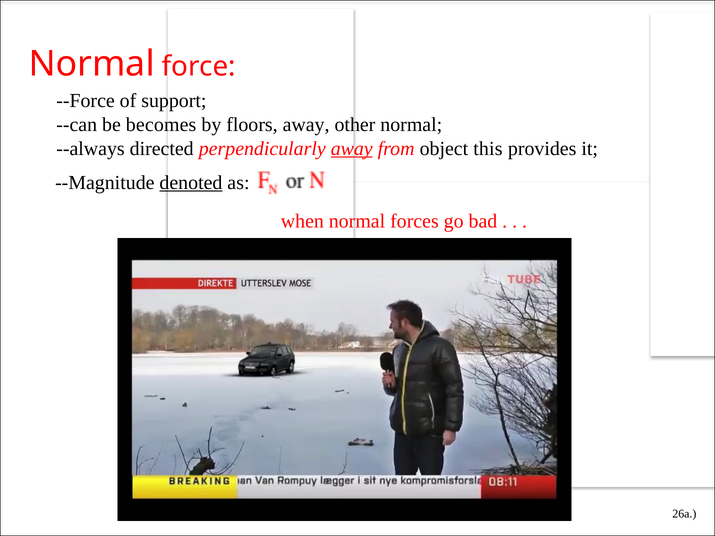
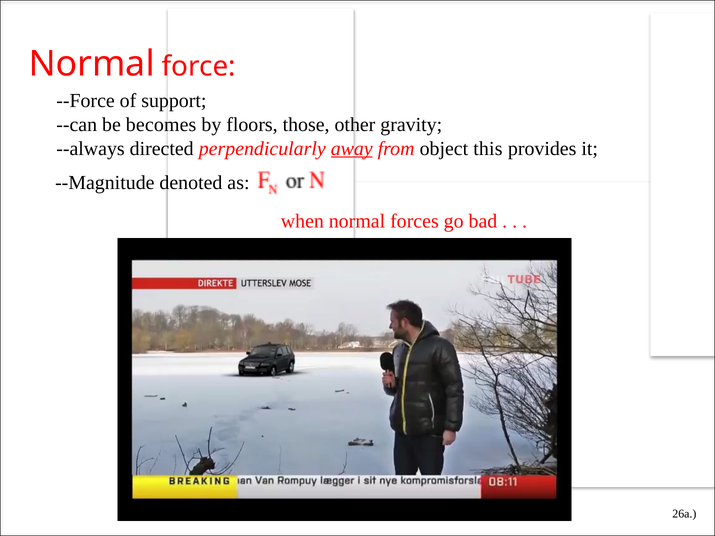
floors away: away -> those
other normal: normal -> gravity
denoted underline: present -> none
